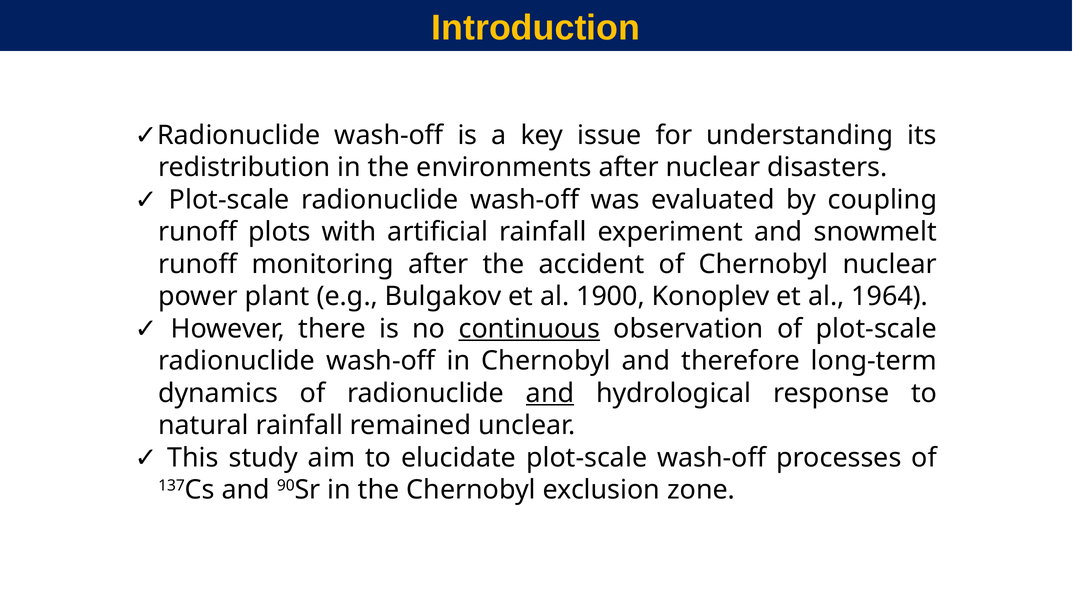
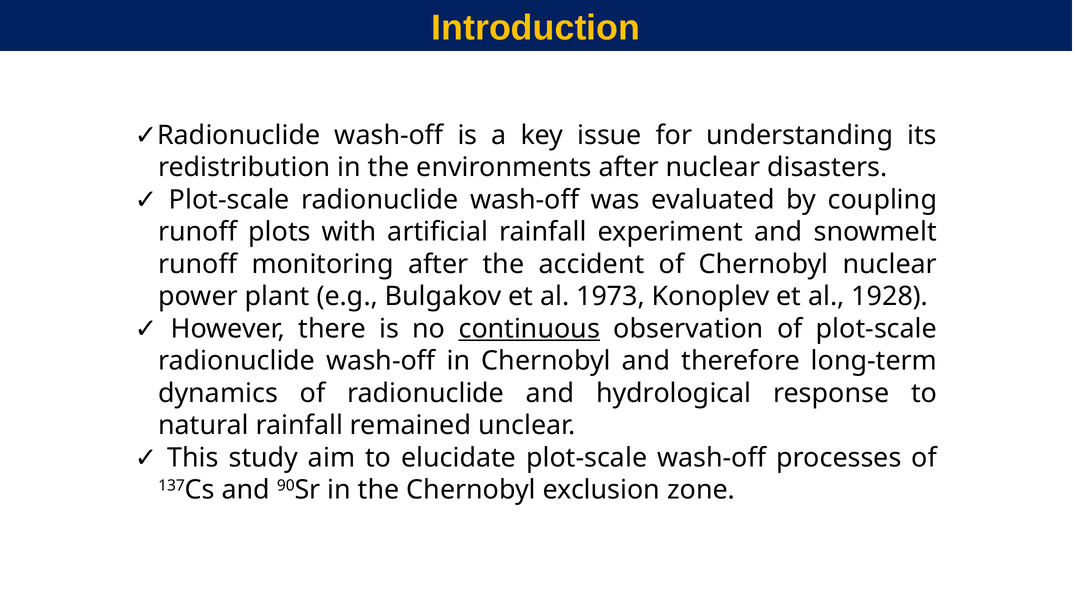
1900: 1900 -> 1973
1964: 1964 -> 1928
and at (550, 393) underline: present -> none
